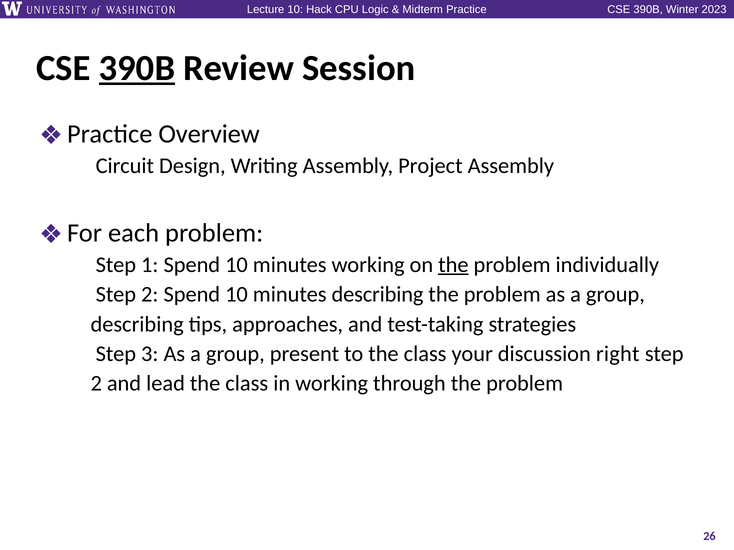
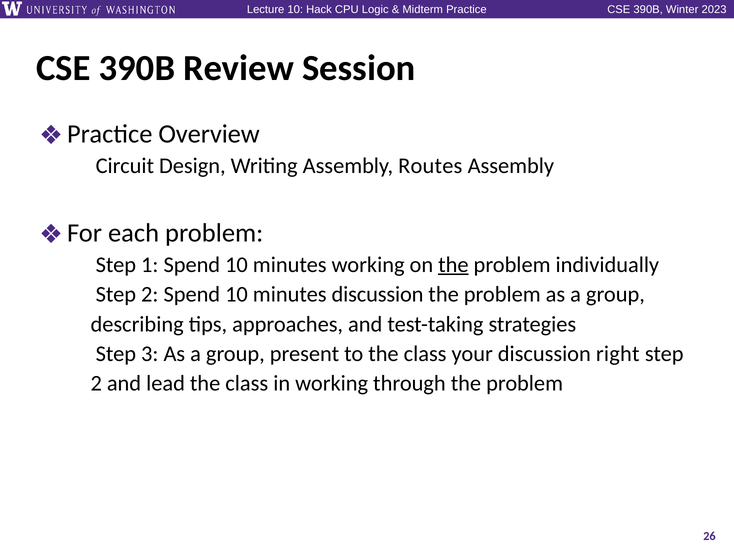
390B at (137, 68) underline: present -> none
Project: Project -> Routes
minutes describing: describing -> discussion
